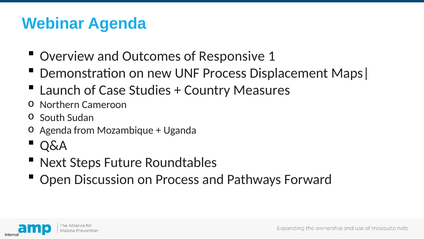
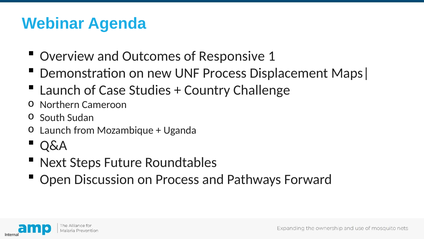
Measures: Measures -> Challenge
Agenda at (56, 130): Agenda -> Launch
